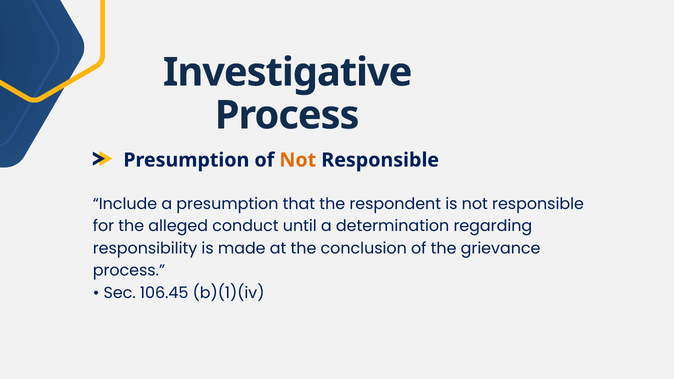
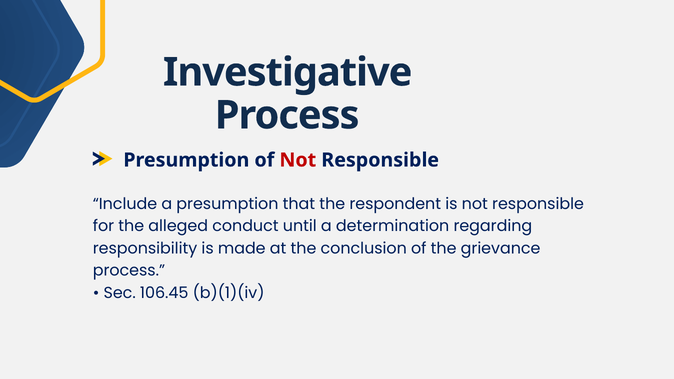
Not at (298, 160) colour: orange -> red
